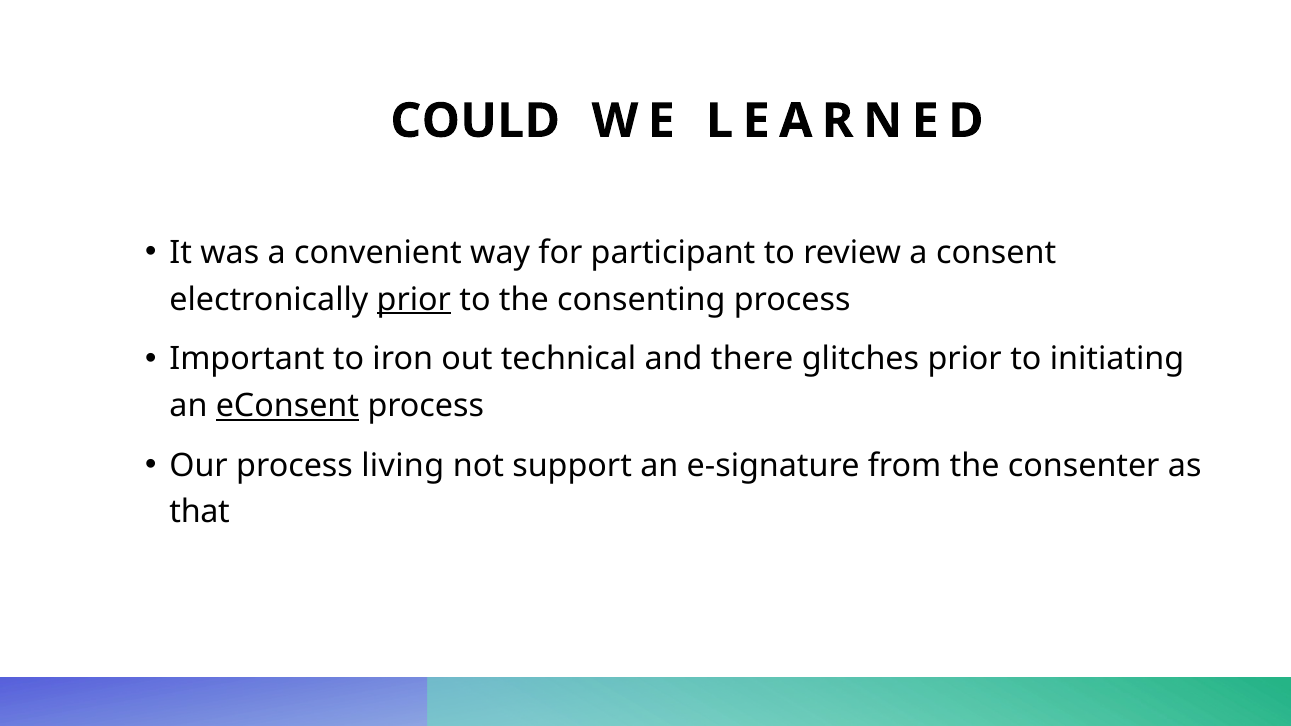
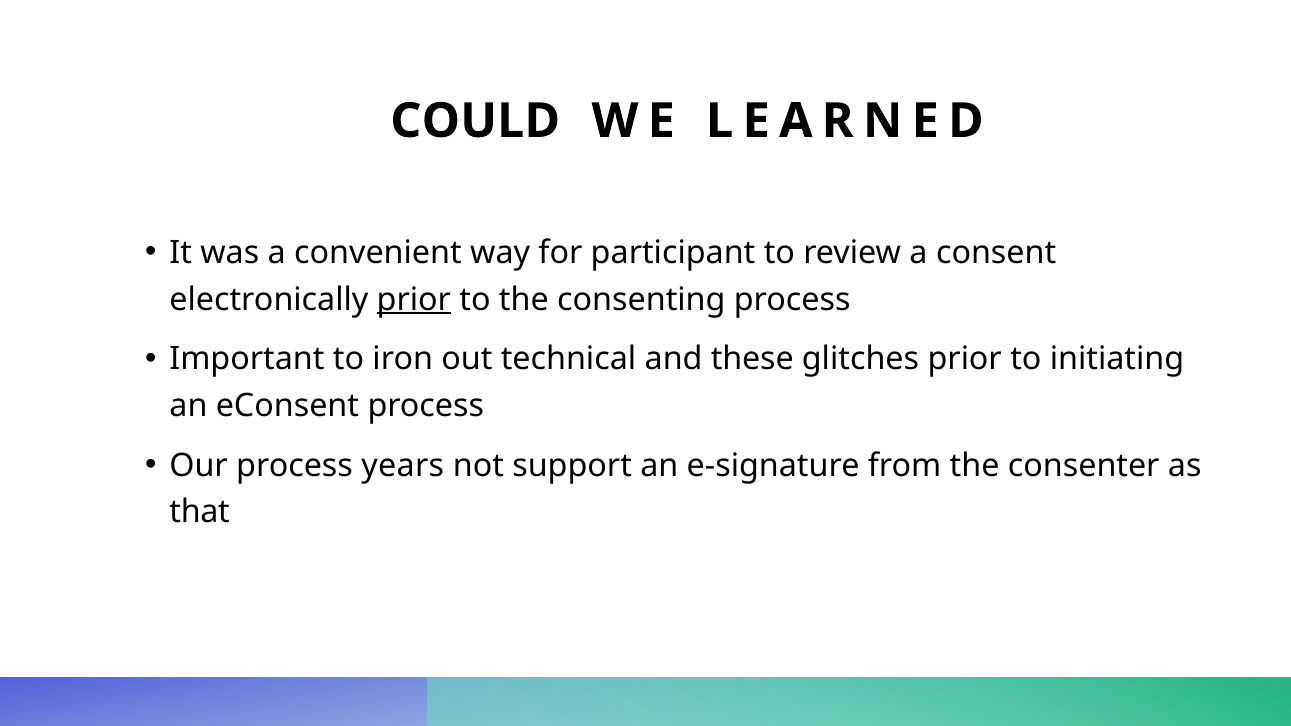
there: there -> these
eConsent underline: present -> none
living: living -> years
